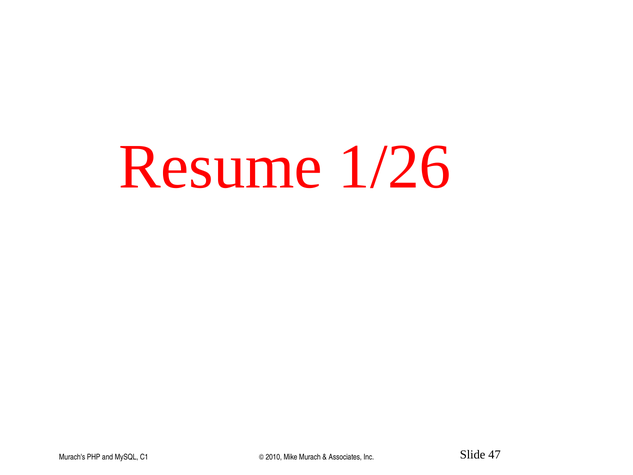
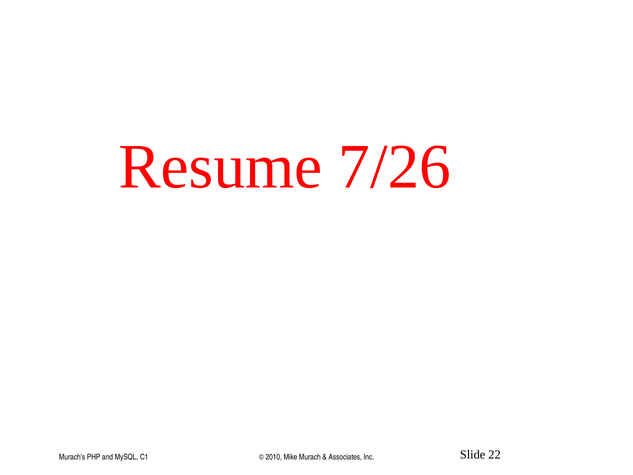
1/26: 1/26 -> 7/26
47: 47 -> 22
